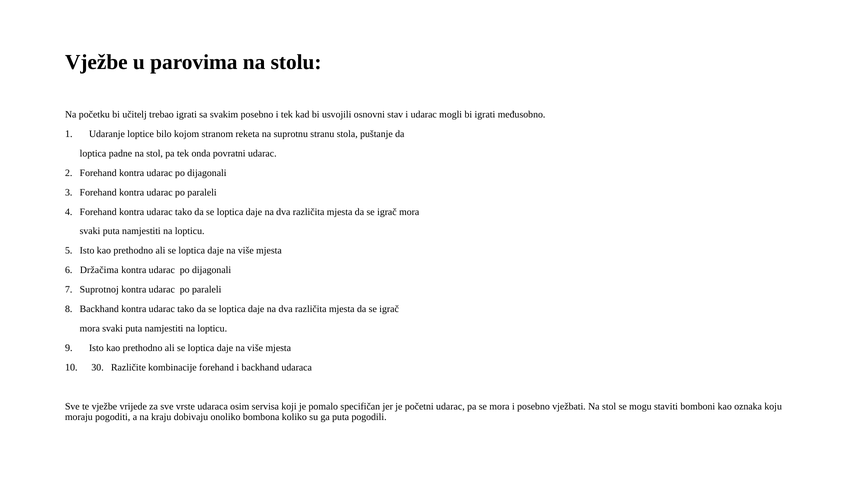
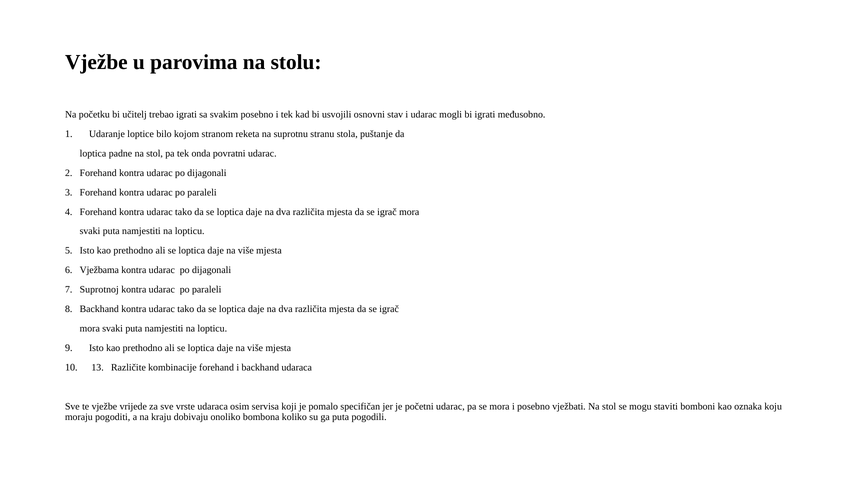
Držačima: Držačima -> Vježbama
30: 30 -> 13
